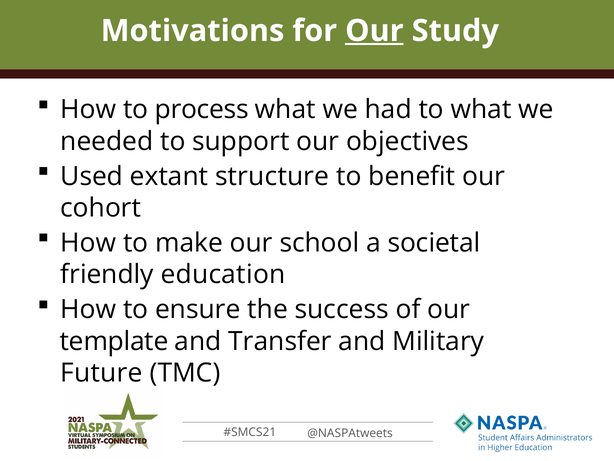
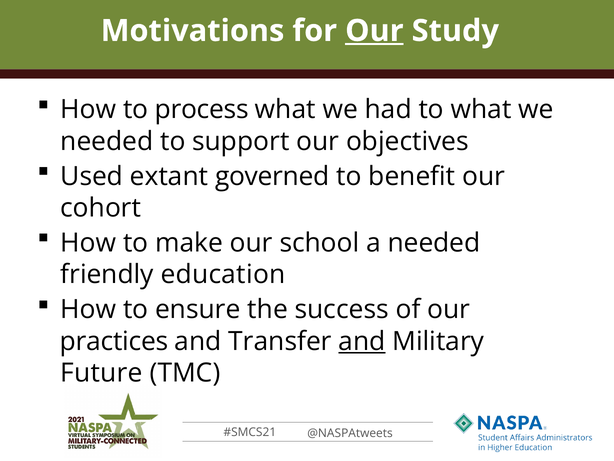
structure: structure -> governed
a societal: societal -> needed
template: template -> practices
and at (362, 341) underline: none -> present
